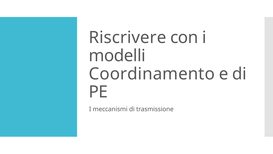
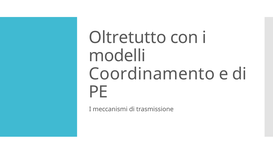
Riscrivere: Riscrivere -> Oltretutto
